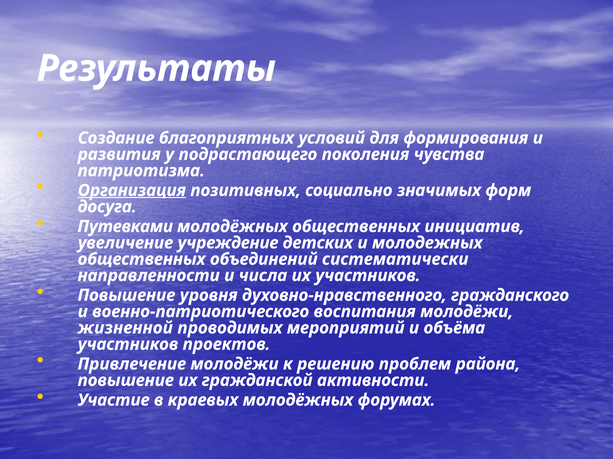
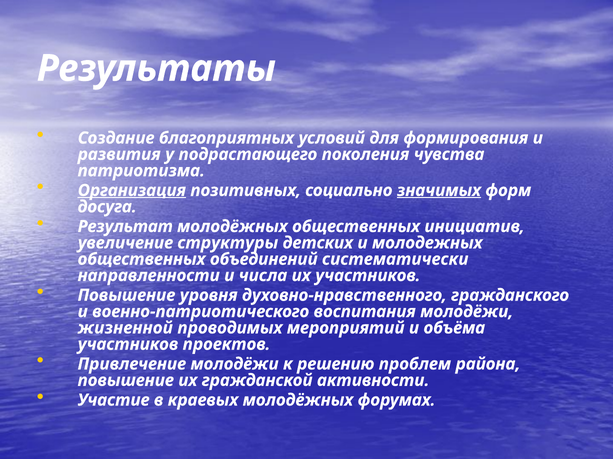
значимых underline: none -> present
Путевками: Путевками -> Результат
учреждение: учреждение -> структуры
